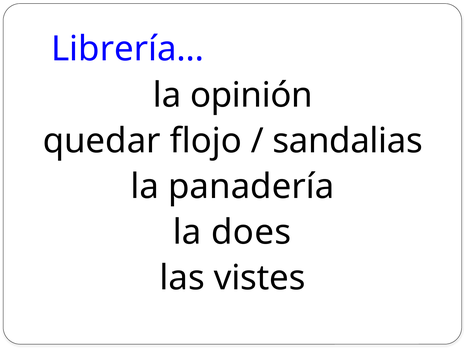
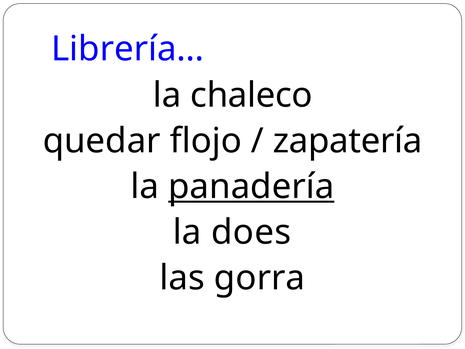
opinión: opinión -> chaleco
sandalias: sandalias -> zapatería
panadería underline: none -> present
vistes: vistes -> gorra
